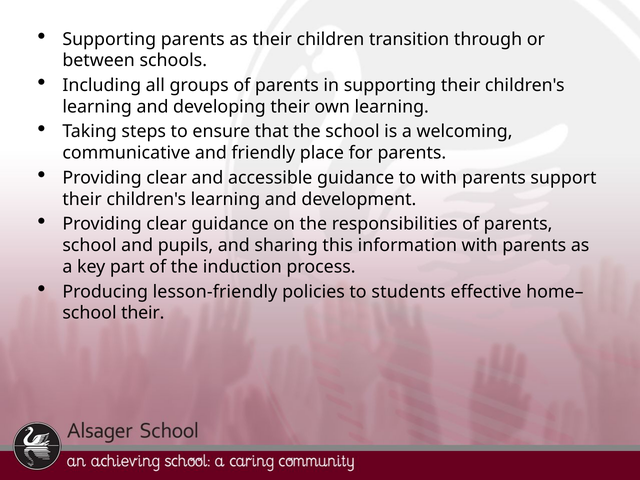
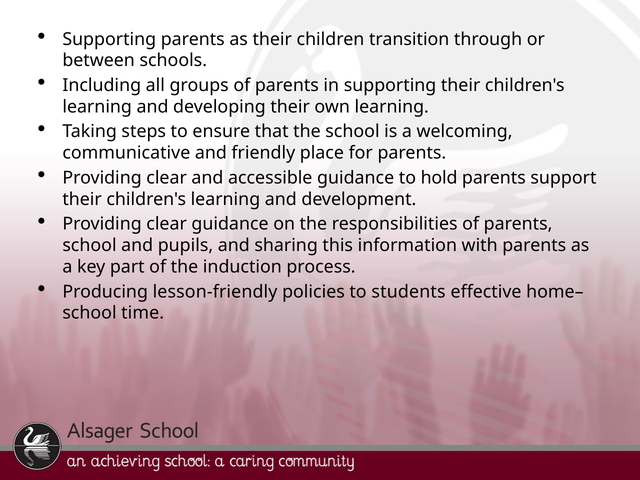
to with: with -> hold
school their: their -> time
